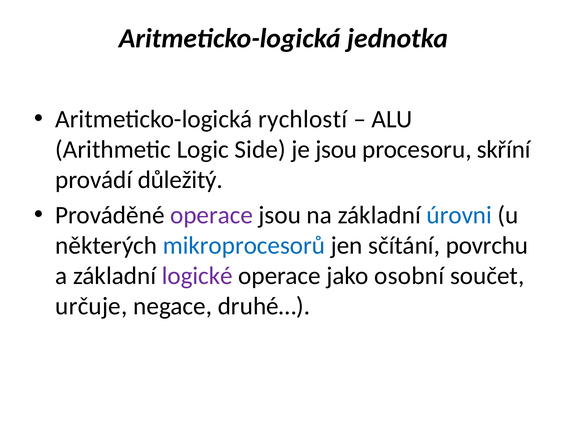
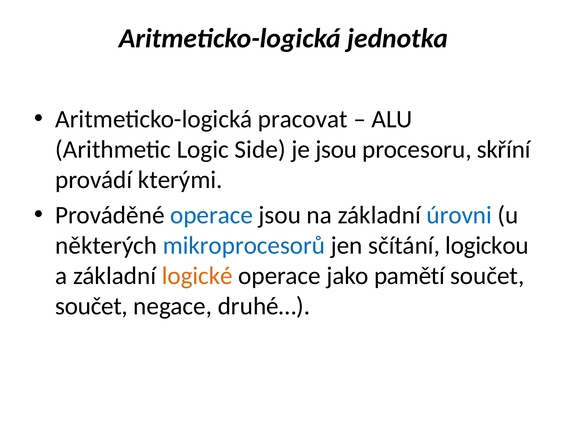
rychlostí: rychlostí -> pracovat
důležitý: důležitý -> kterými
operace at (212, 215) colour: purple -> blue
povrchu: povrchu -> logickou
logické colour: purple -> orange
osobní: osobní -> pamětí
určuje at (91, 305): určuje -> součet
